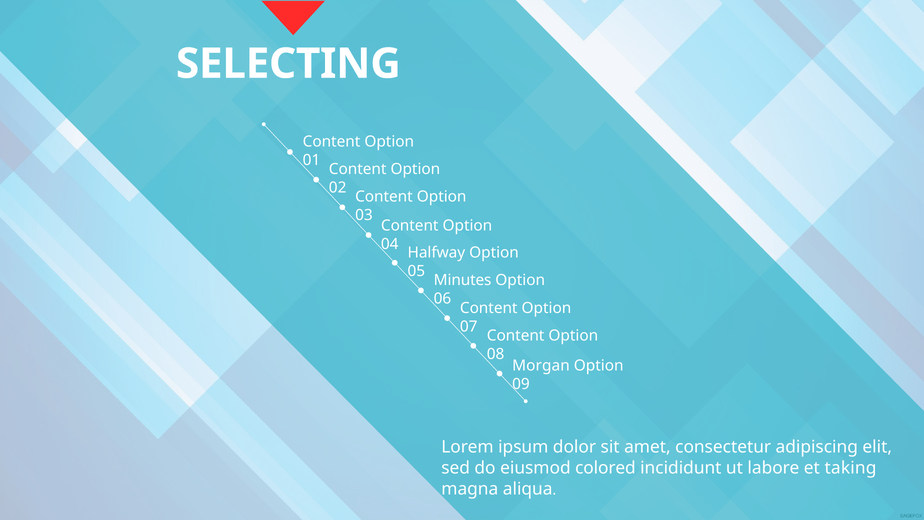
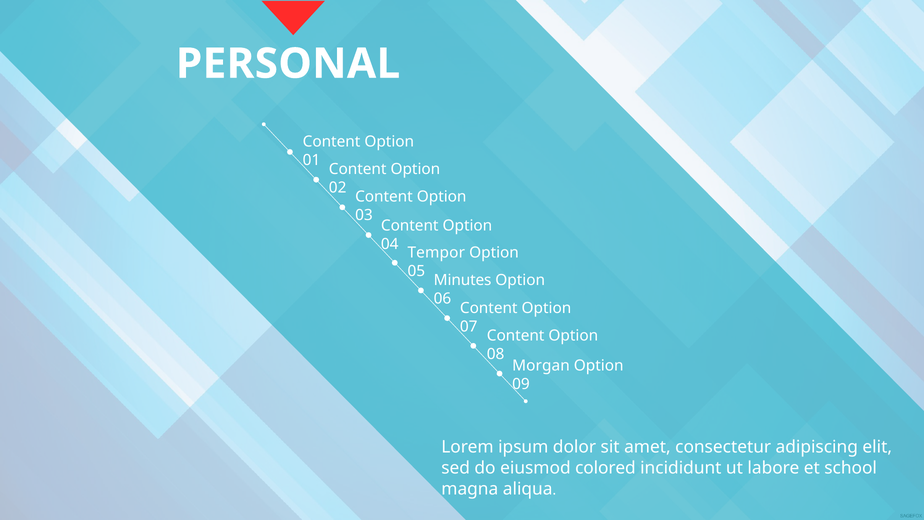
SELECTING: SELECTING -> PERSONAL
Halfway: Halfway -> Tempor
taking: taking -> school
